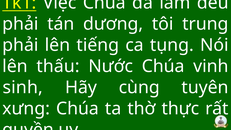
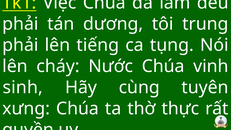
thấu: thấu -> cháy
